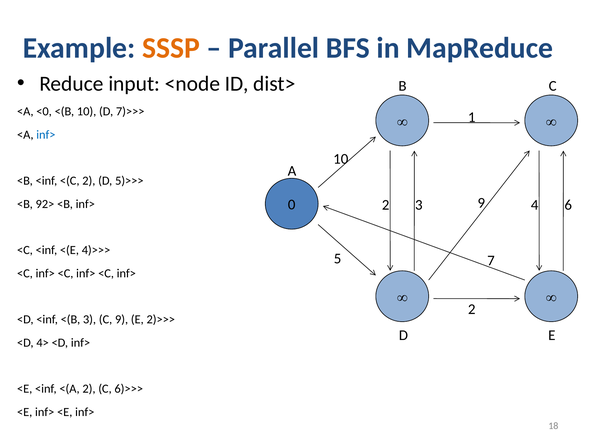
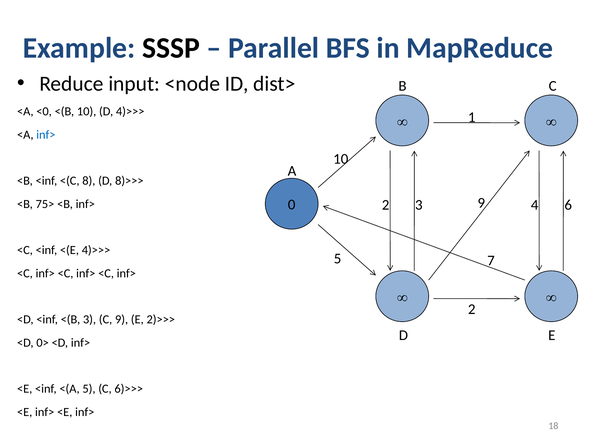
SSSP colour: orange -> black
D 7)>>>: 7)>>> -> 4)>>>
<(C 2: 2 -> 8
5)>>>: 5)>>> -> 8)>>>
92>: 92> -> 75>
4>: 4> -> 0>
<(A 2: 2 -> 5
